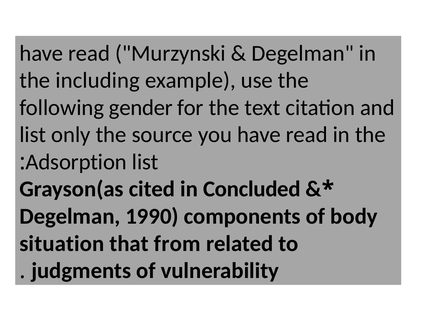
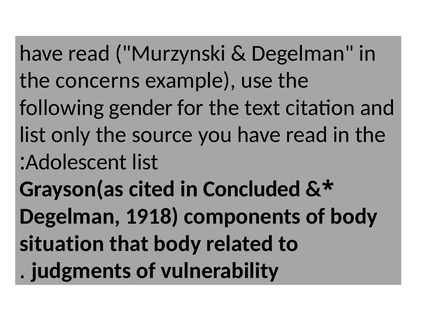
including: including -> concerns
Adsorption: Adsorption -> Adolescent
1990: 1990 -> 1918
that from: from -> body
